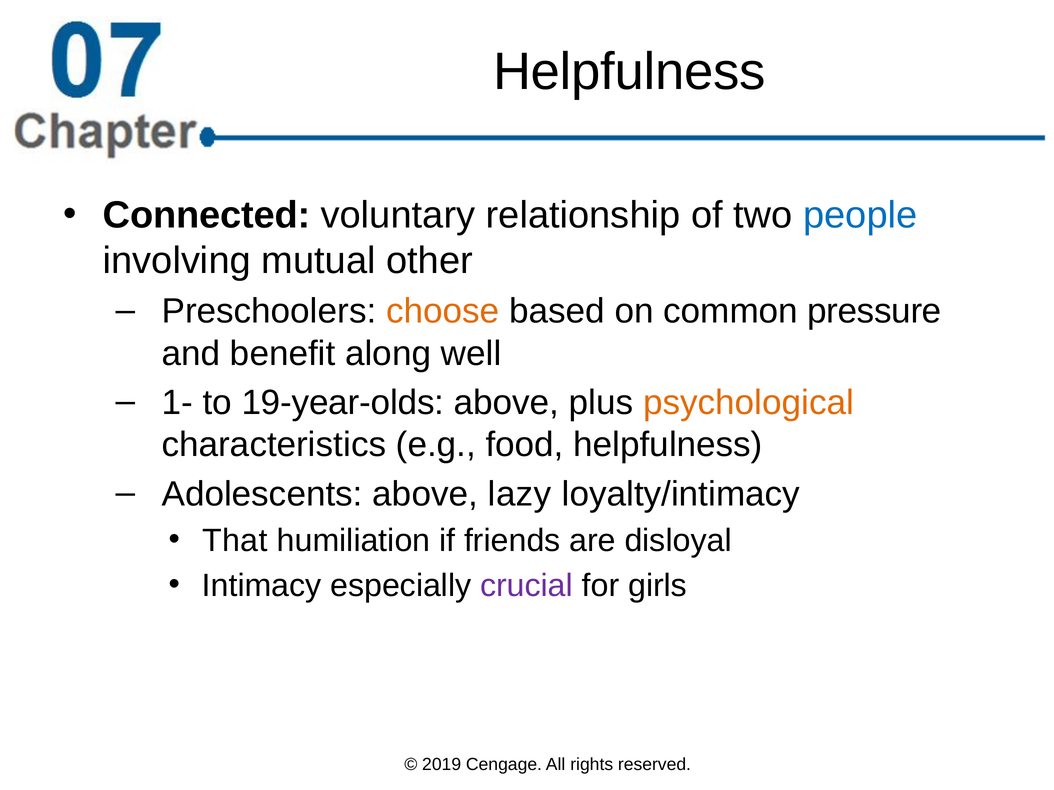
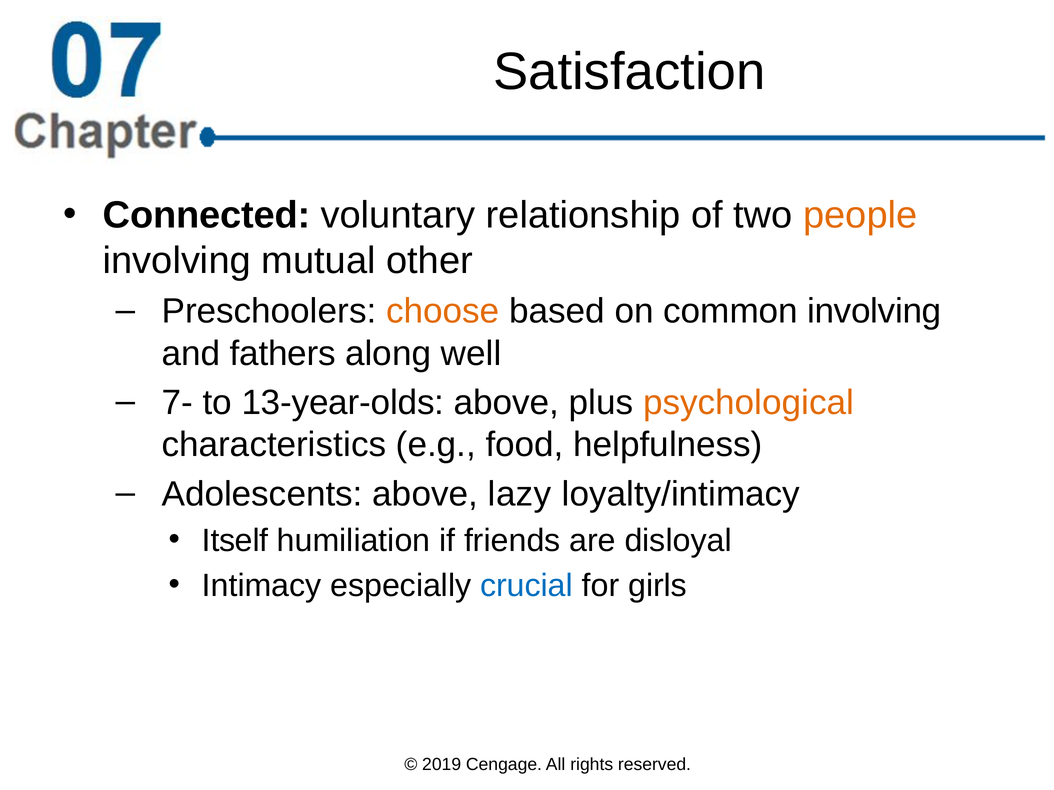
Helpfulness at (629, 72): Helpfulness -> Satisfaction
people colour: blue -> orange
common pressure: pressure -> involving
benefit: benefit -> fathers
1-: 1- -> 7-
19-year-olds: 19-year-olds -> 13-year-olds
That: That -> Itself
crucial colour: purple -> blue
